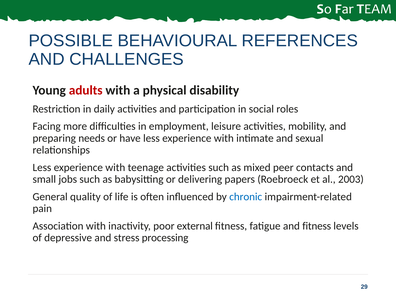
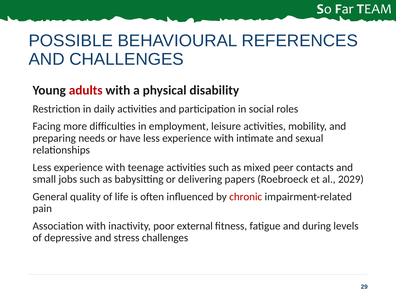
2003: 2003 -> 2029
chronic colour: blue -> red
and fitness: fitness -> during
stress processing: processing -> challenges
